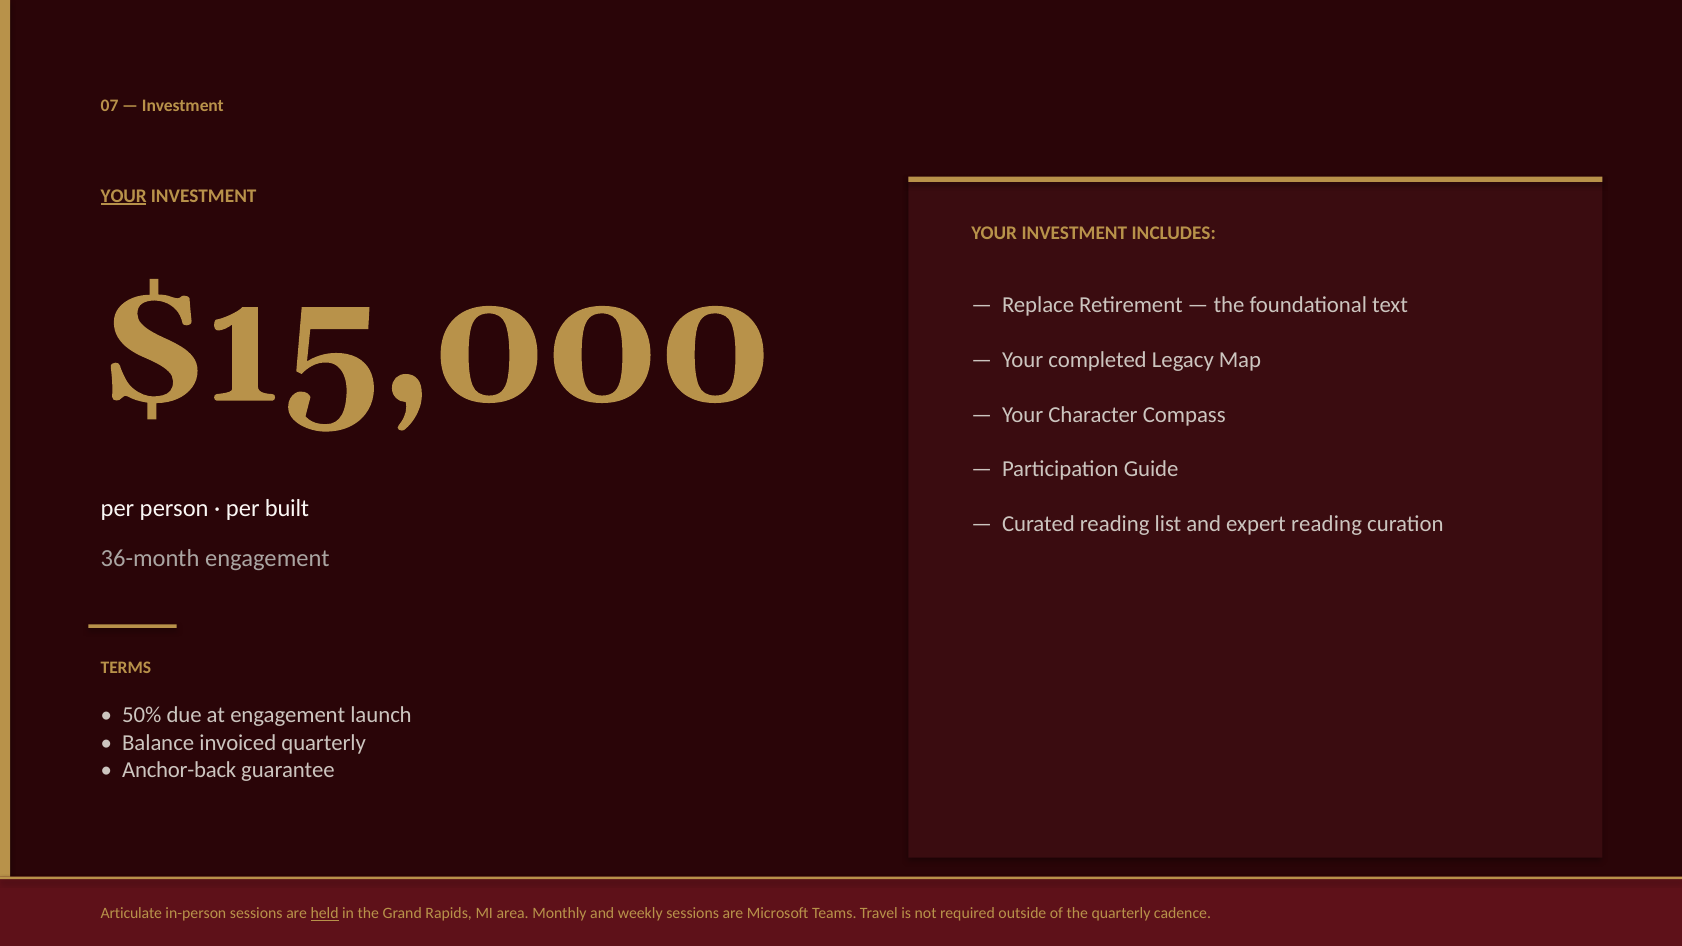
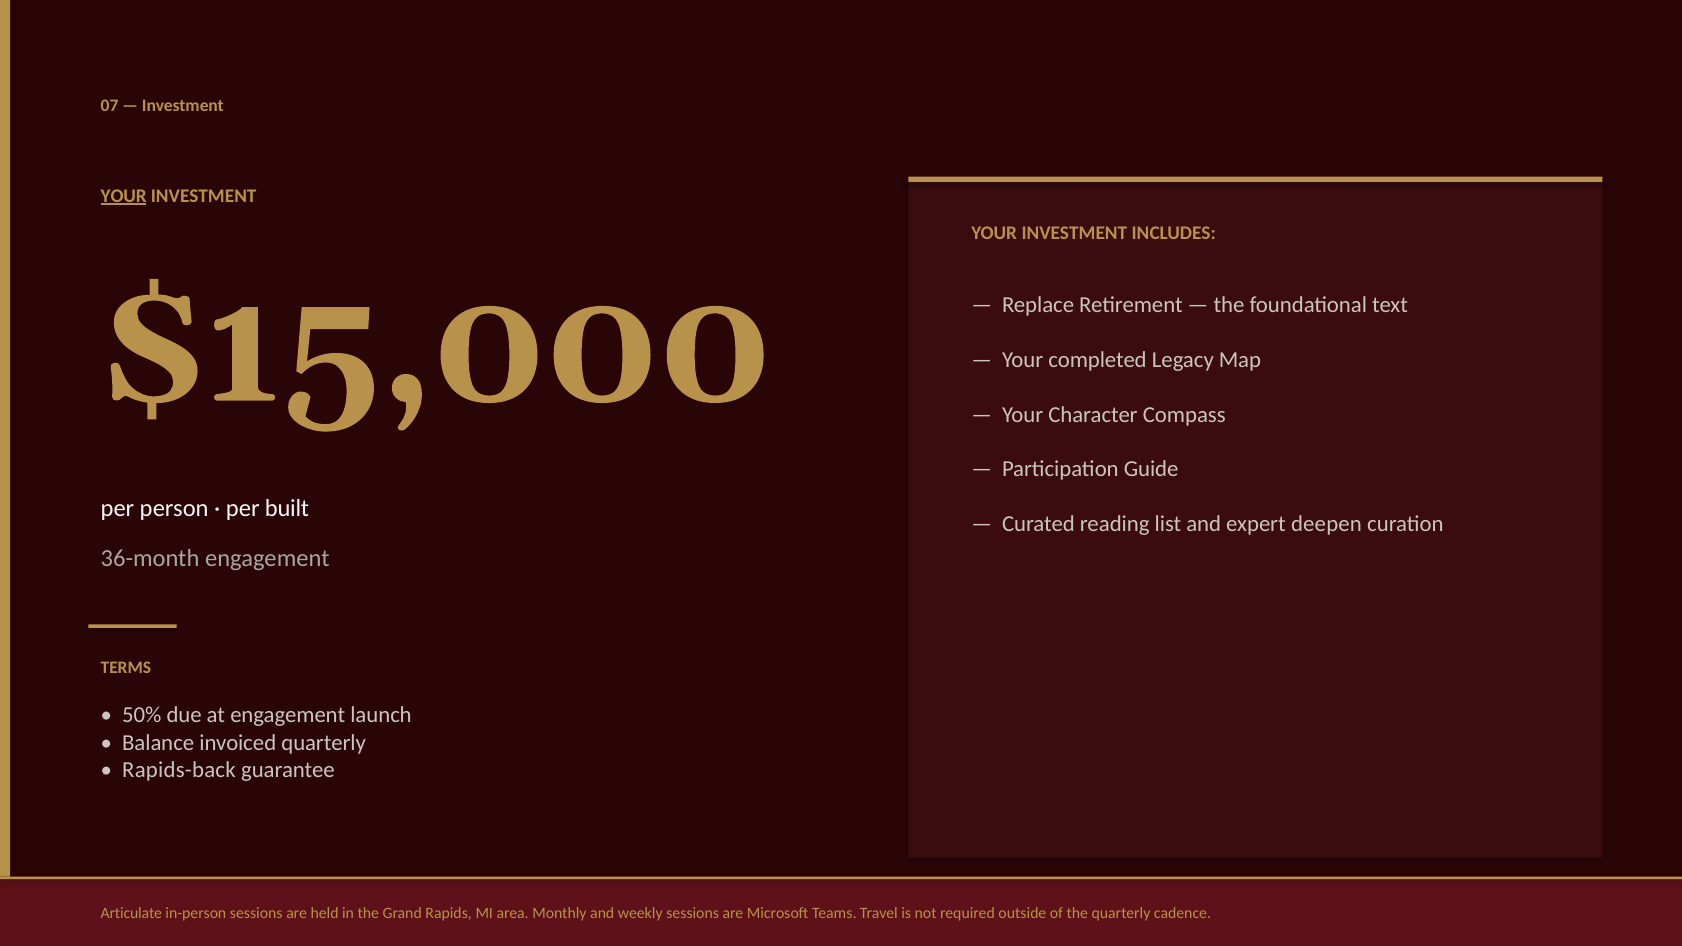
expert reading: reading -> deepen
Anchor-back: Anchor-back -> Rapids-back
held underline: present -> none
